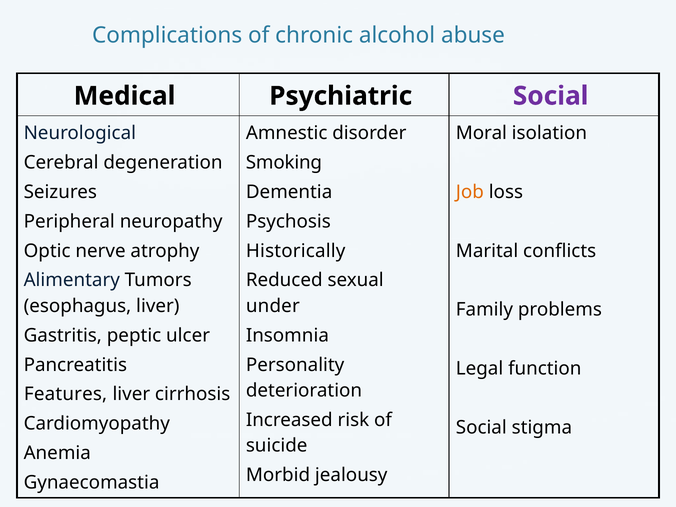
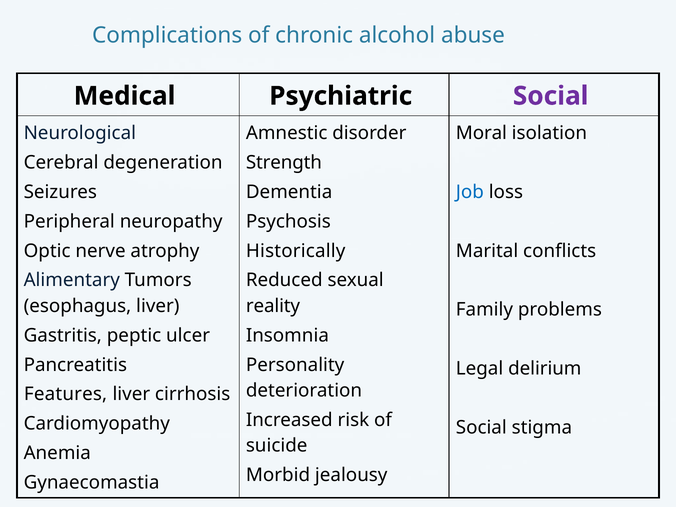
Smoking: Smoking -> Strength
Job colour: orange -> blue
under: under -> reality
function: function -> delirium
